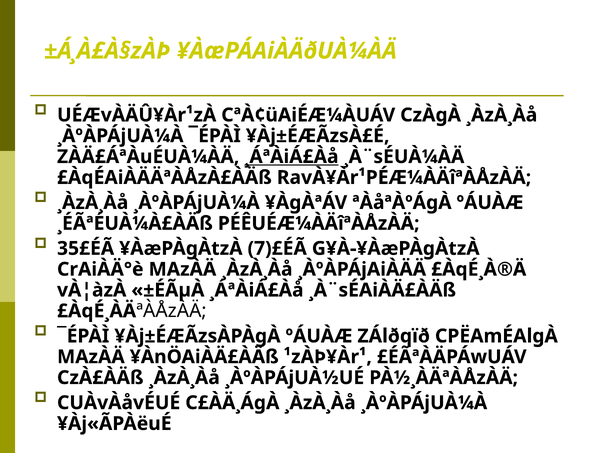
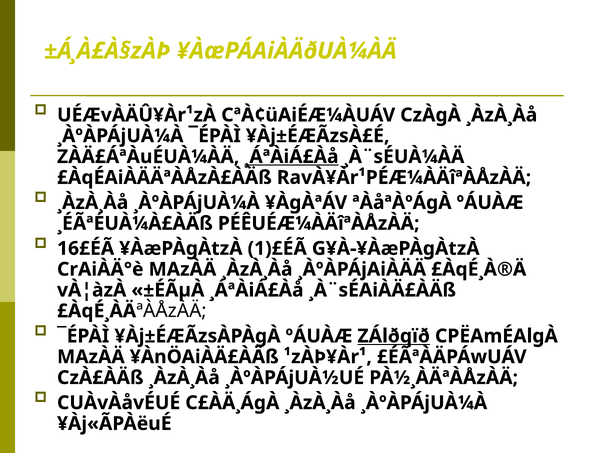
35£ÉÃ: 35£ÉÃ -> 16£ÉÃ
7)£ÉÃ: 7)£ÉÃ -> 1)£ÉÃ
ZÁlðqïð underline: none -> present
